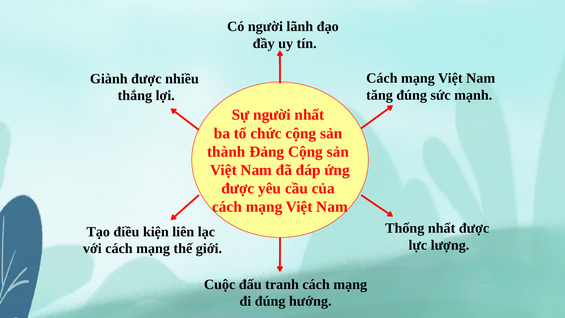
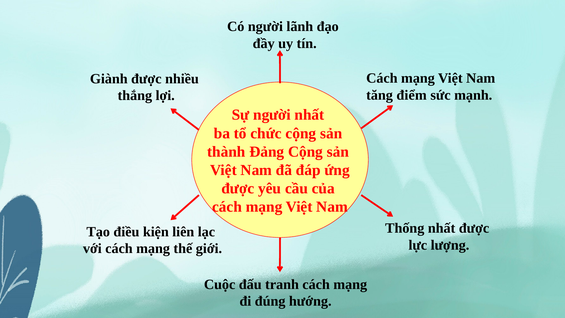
tăng đúng: đúng -> điểm
